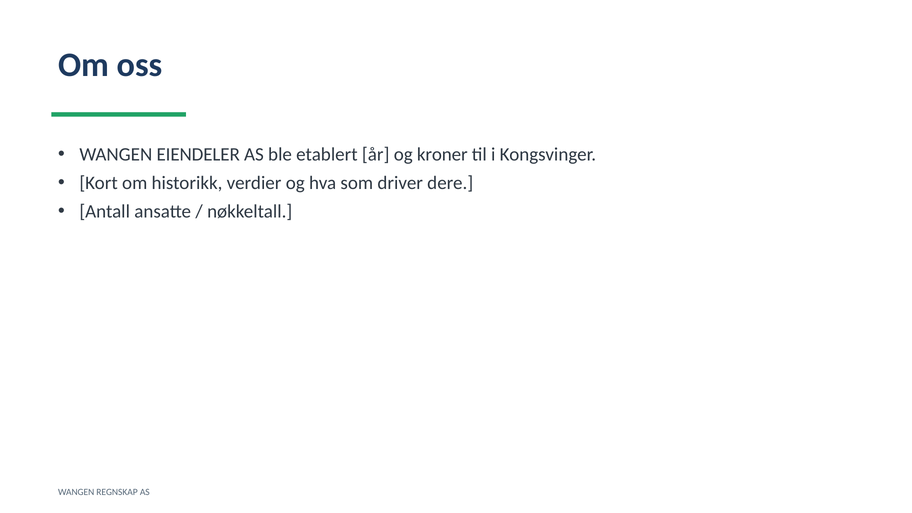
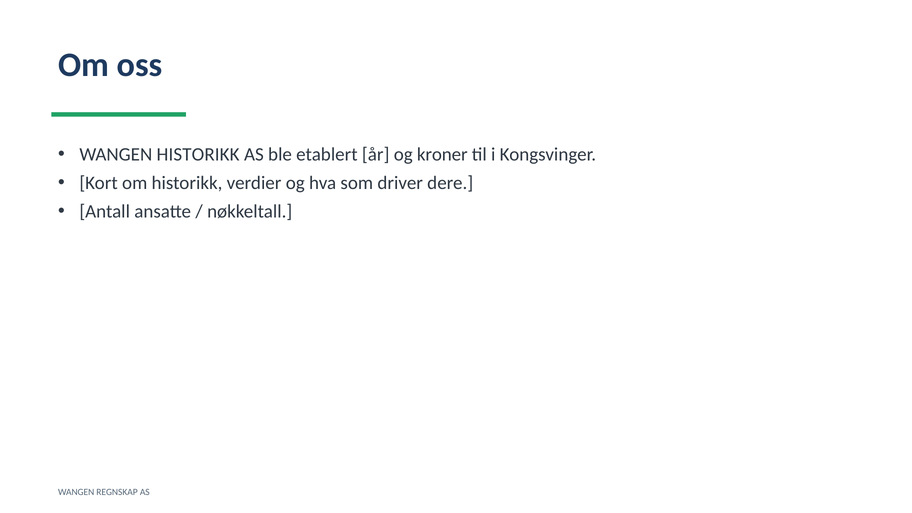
WANGEN EIENDELER: EIENDELER -> HISTORIKK
